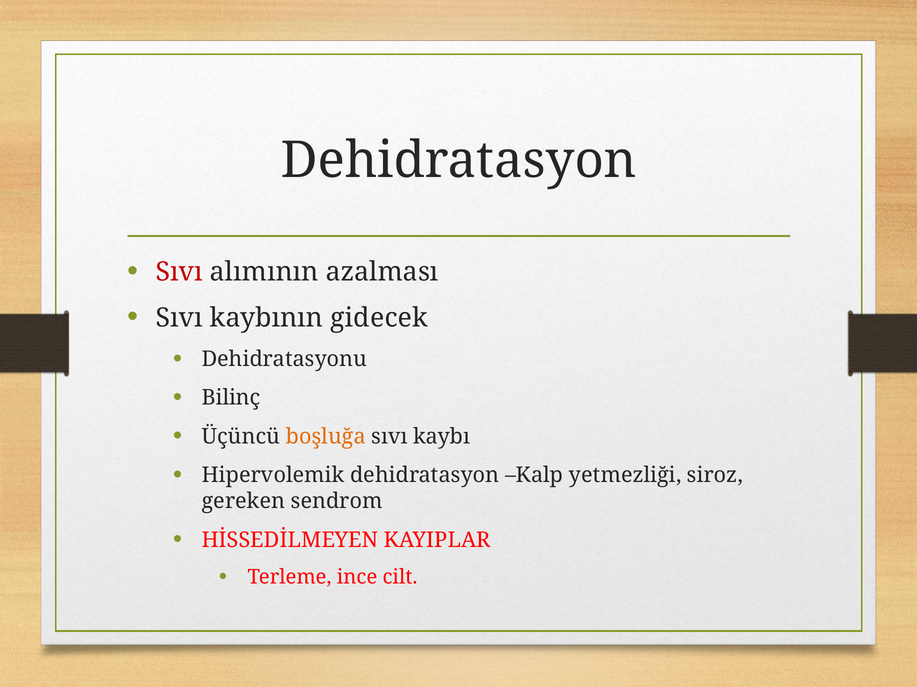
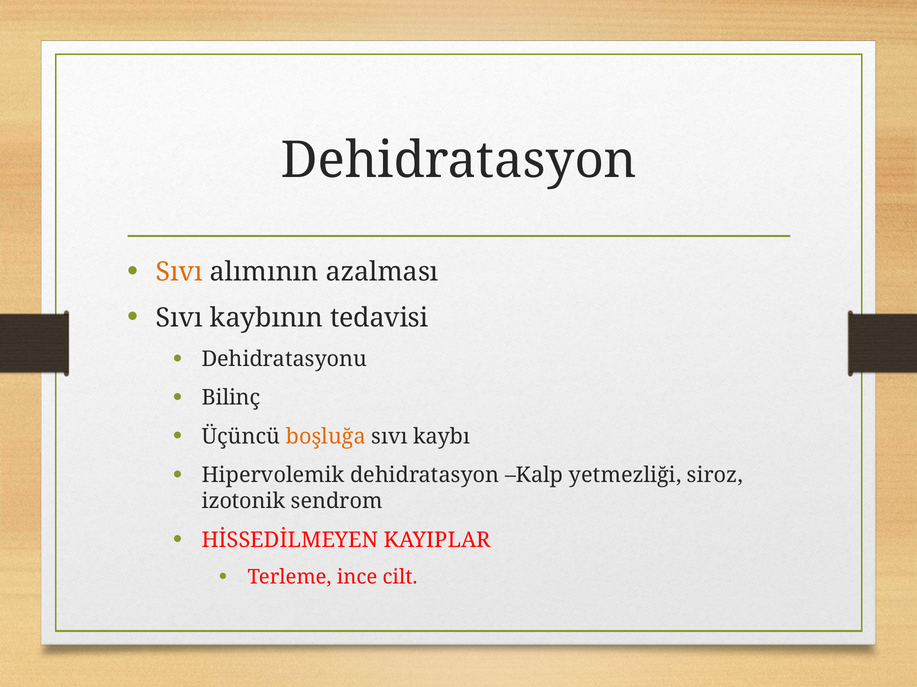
Sıvı at (179, 272) colour: red -> orange
gidecek: gidecek -> tedavisi
gereken: gereken -> izotonik
